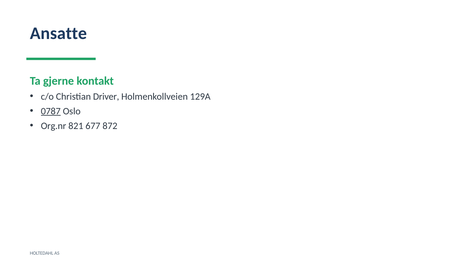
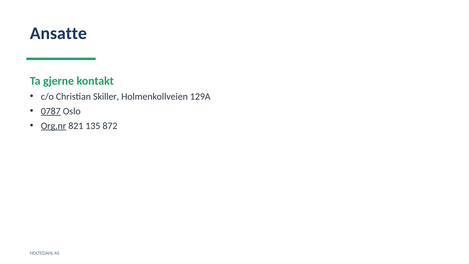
Driver: Driver -> Skiller
Org.nr underline: none -> present
677: 677 -> 135
